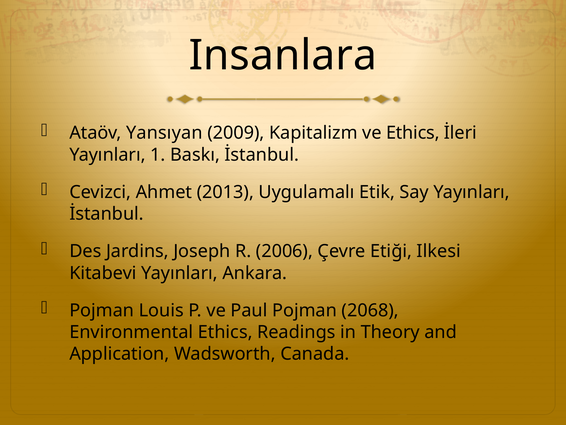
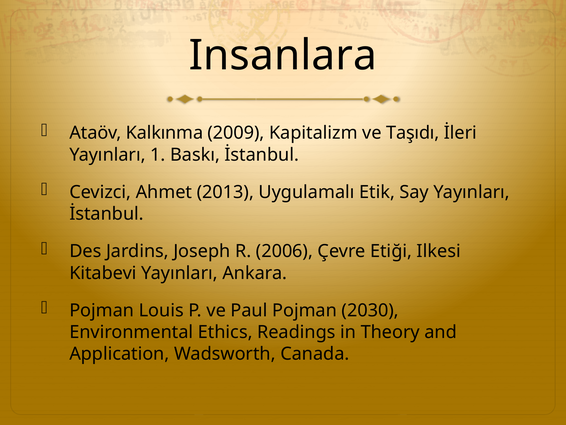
Yansıyan: Yansıyan -> Kalkınma
ve Ethics: Ethics -> Taşıdı
2068: 2068 -> 2030
